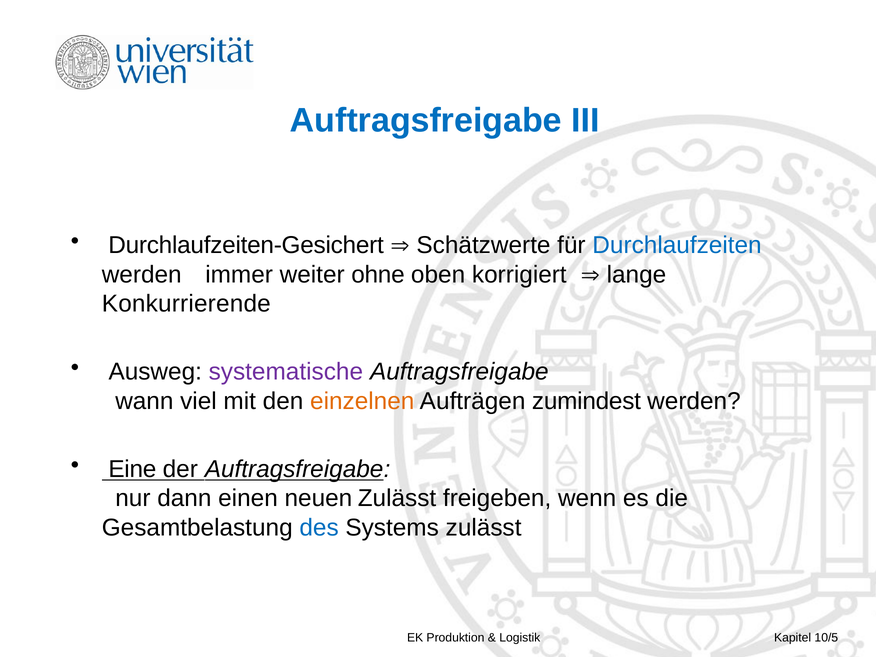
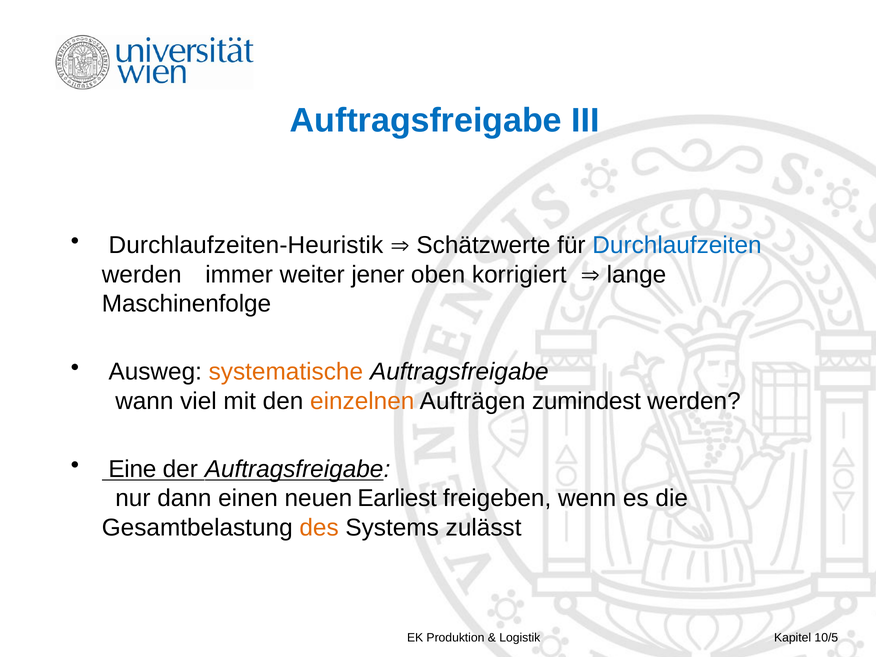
Durchlaufzeiten-Gesichert: Durchlaufzeiten-Gesichert -> Durchlaufzeiten-Heuristik
ohne: ohne -> jener
Konkurrierende: Konkurrierende -> Maschinenfolge
systematische colour: purple -> orange
neuen Zulässt: Zulässt -> Earliest
des colour: blue -> orange
